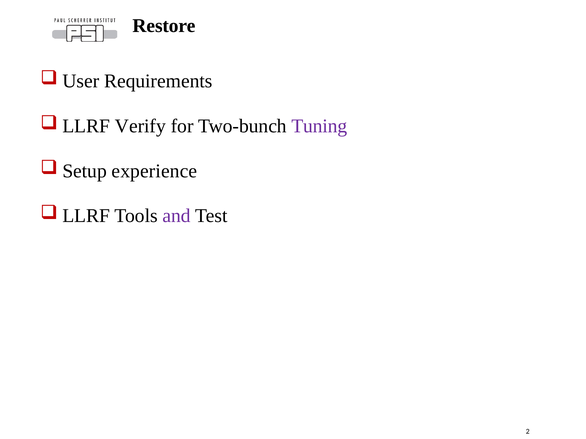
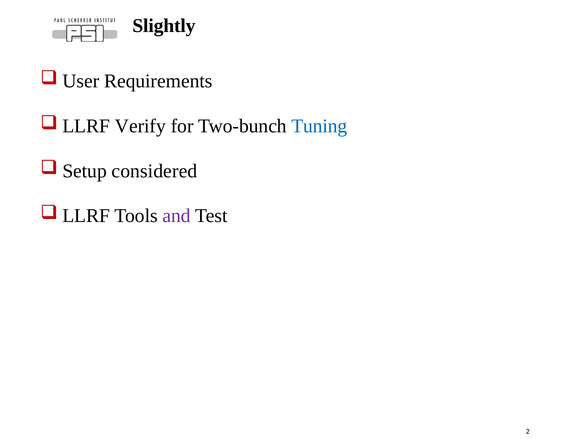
Restore: Restore -> Slightly
Tuning colour: purple -> blue
experience: experience -> considered
